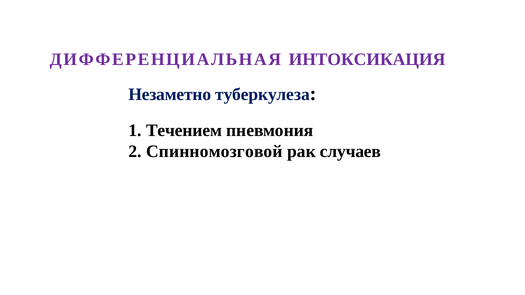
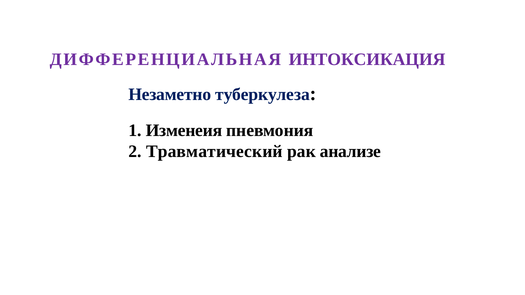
Течением: Течением -> Изменеия
Спинномозговой: Спинномозговой -> Травматический
случаев: случаев -> анализе
